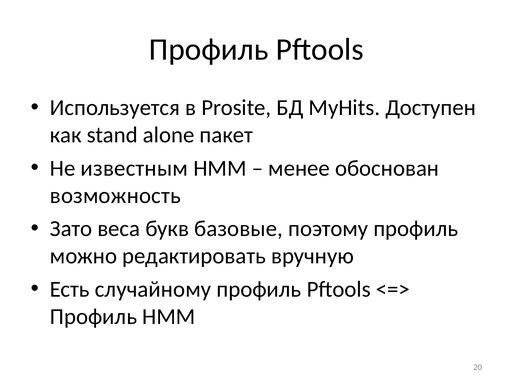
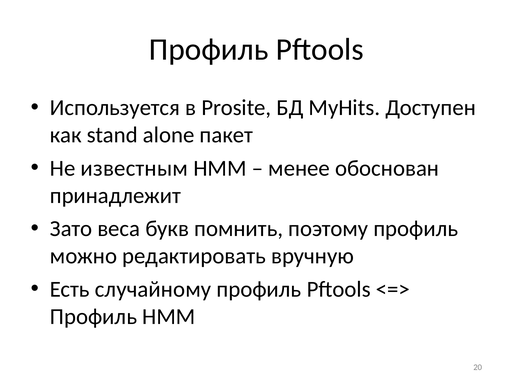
возможность: возможность -> принадлежит
базовые: базовые -> помнить
